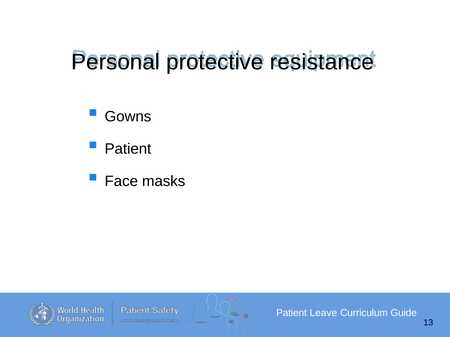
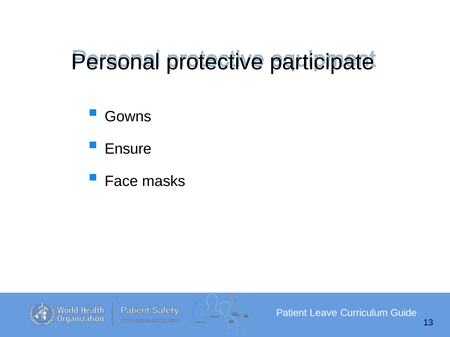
resistance: resistance -> participate
Patient at (128, 149): Patient -> Ensure
